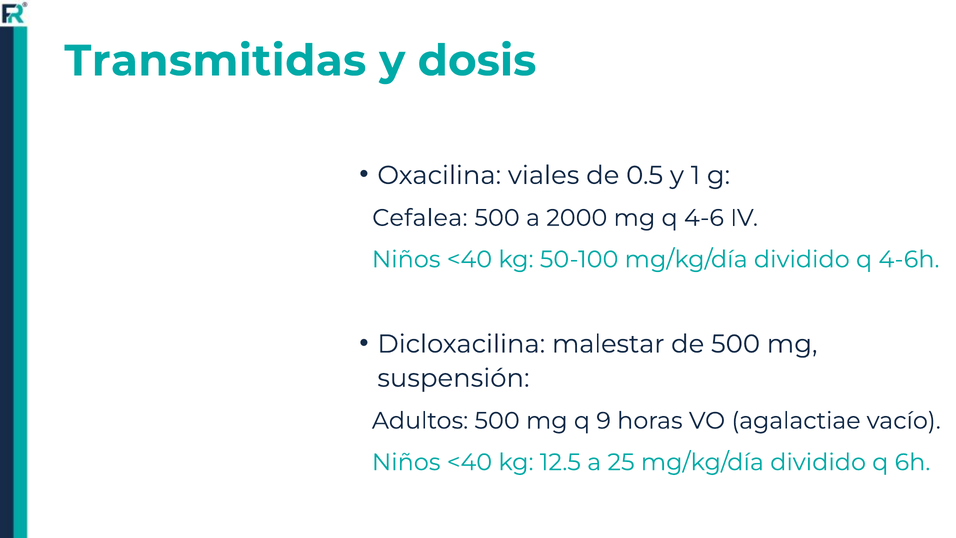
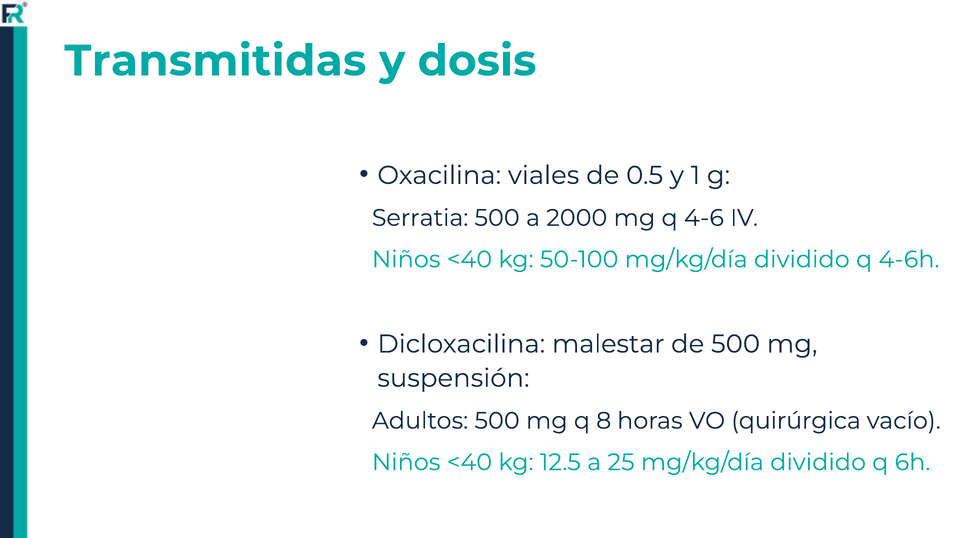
Cefalea: Cefalea -> Serratia
9: 9 -> 8
agalactiae: agalactiae -> quirúrgica
